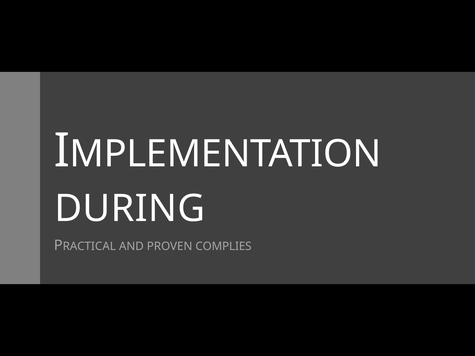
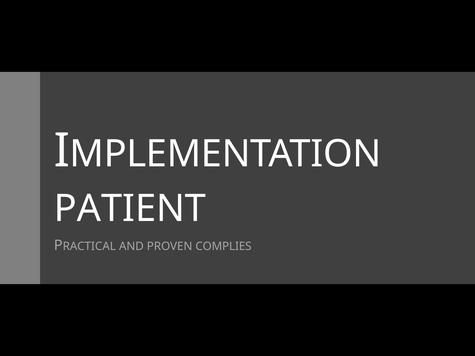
DURING: DURING -> PATIENT
